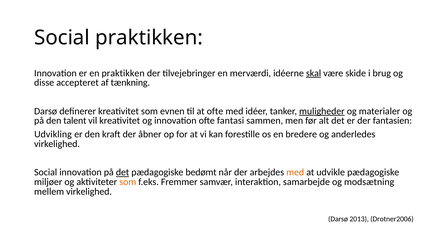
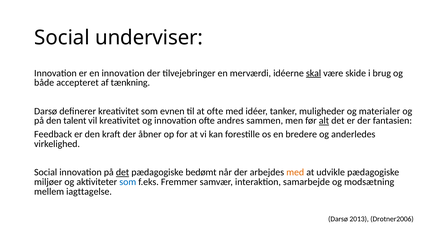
Social praktikken: praktikken -> underviser
en praktikken: praktikken -> innovation
disse: disse -> både
muligheder underline: present -> none
fantasi: fantasi -> andres
alt underline: none -> present
Udvikling: Udvikling -> Feedback
som at (128, 182) colour: orange -> blue
mellem virkelighed: virkelighed -> iagttagelse
